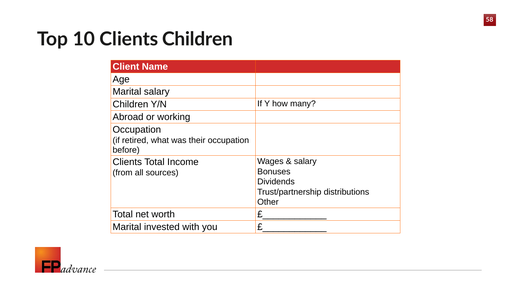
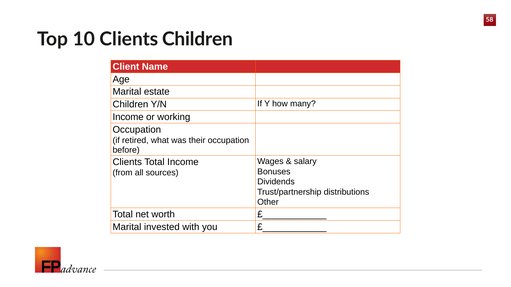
Marital salary: salary -> estate
Abroad at (128, 117): Abroad -> Income
